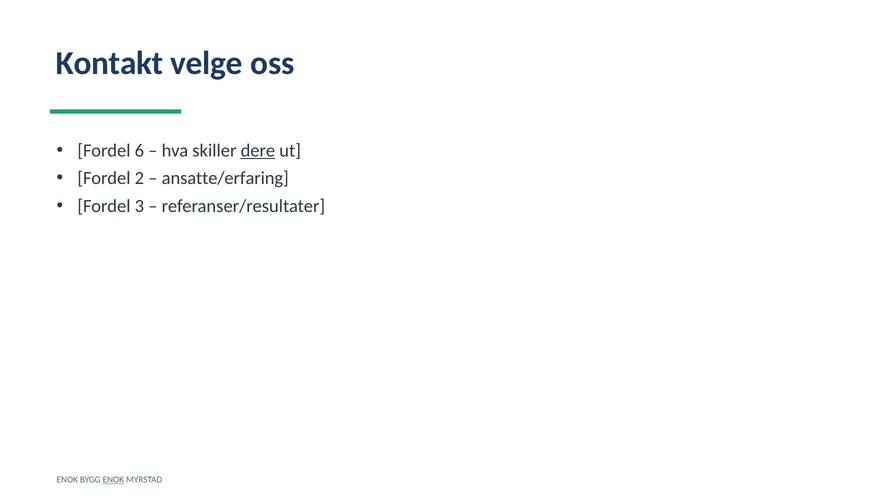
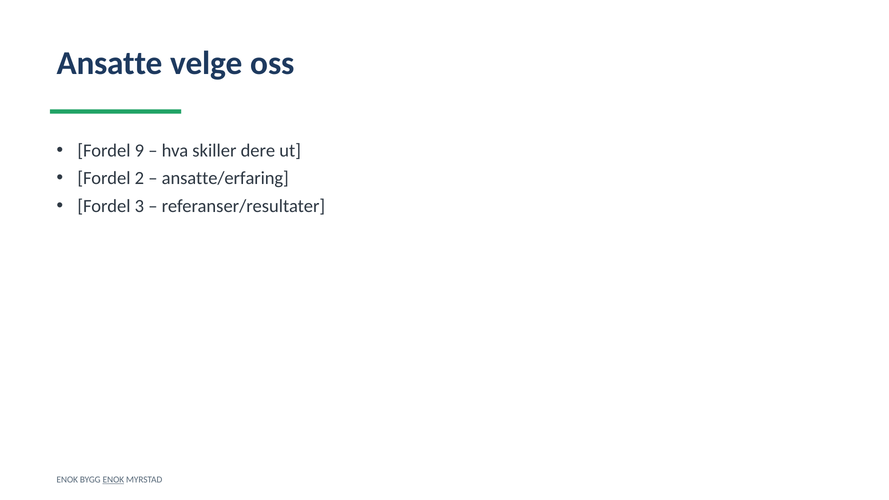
Kontakt: Kontakt -> Ansatte
6: 6 -> 9
dere underline: present -> none
